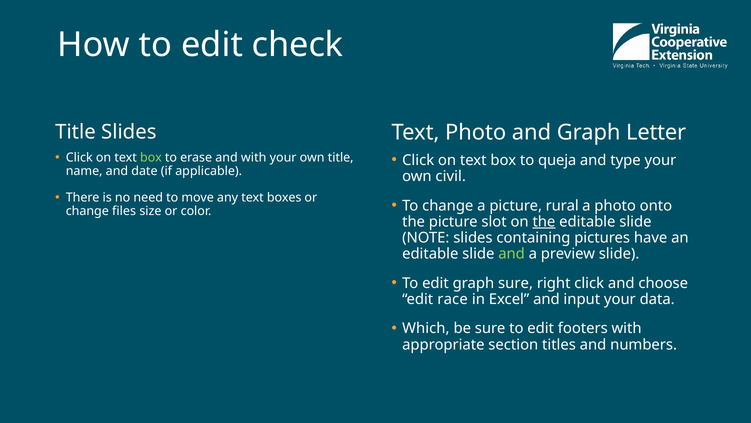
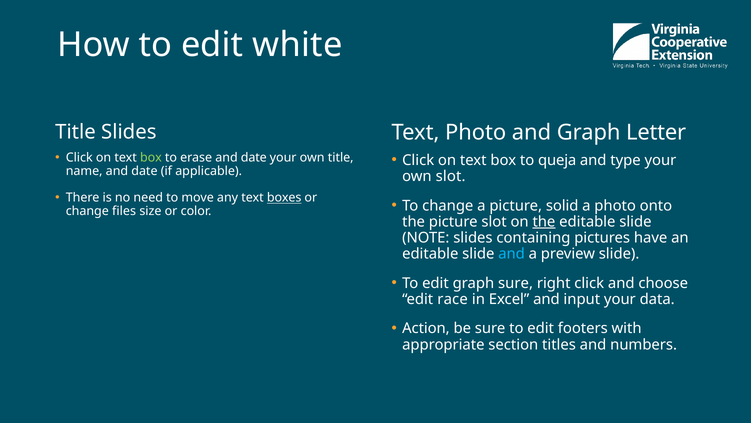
check: check -> white
erase and with: with -> date
own civil: civil -> slot
boxes underline: none -> present
rural: rural -> solid
and at (512, 253) colour: light green -> light blue
Which: Which -> Action
